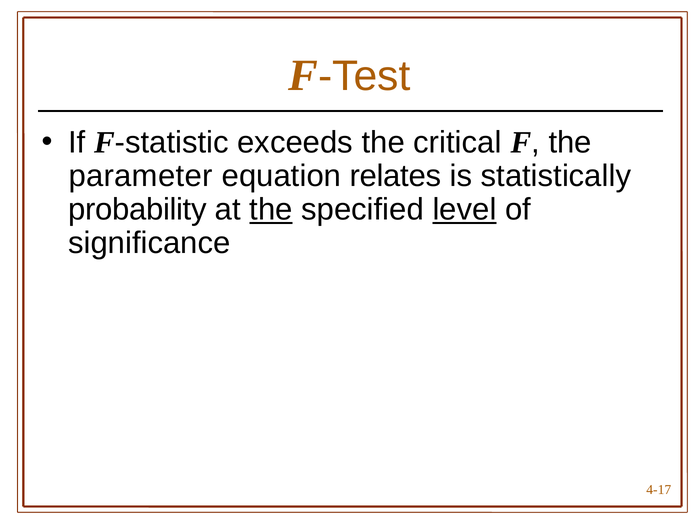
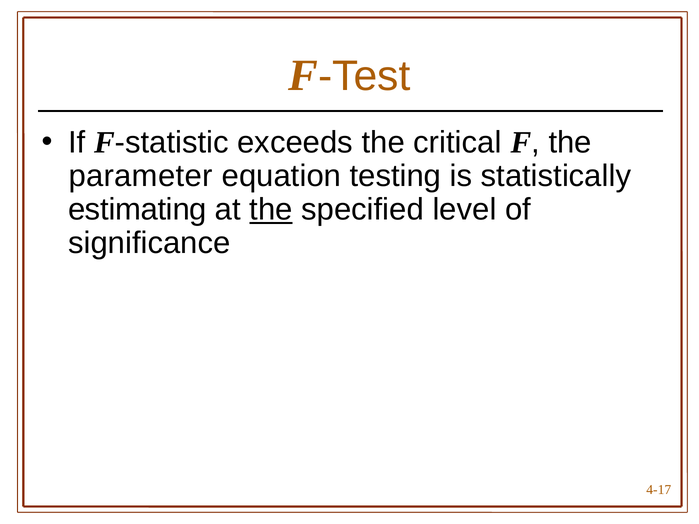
relates: relates -> testing
probability: probability -> estimating
level underline: present -> none
